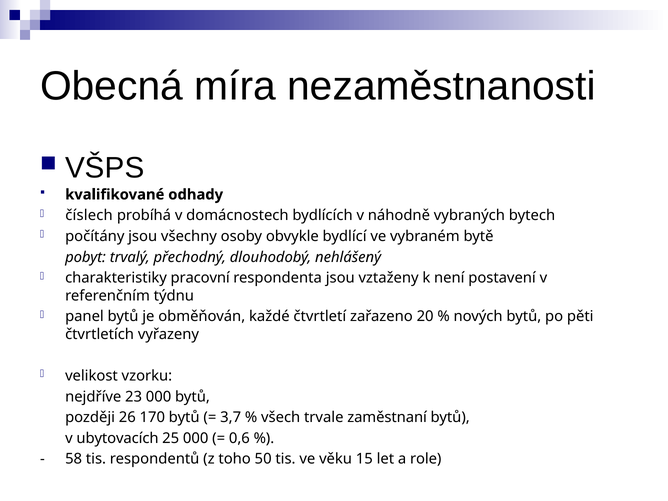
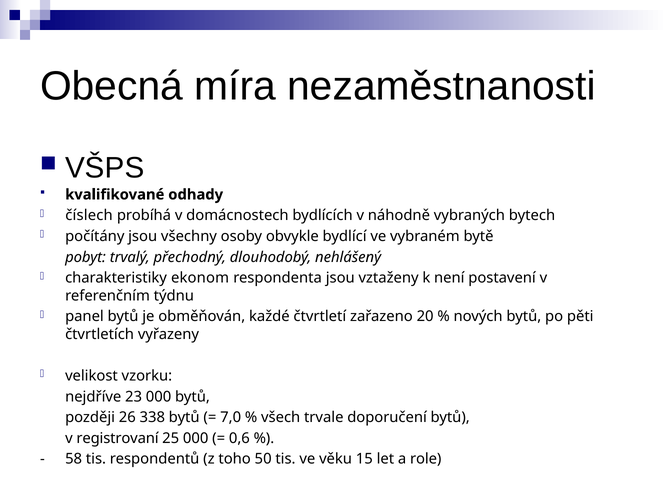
pracovní: pracovní -> ekonom
170: 170 -> 338
3,7: 3,7 -> 7,0
zaměstnaní: zaměstnaní -> doporučení
ubytovacích: ubytovacích -> registrovaní
